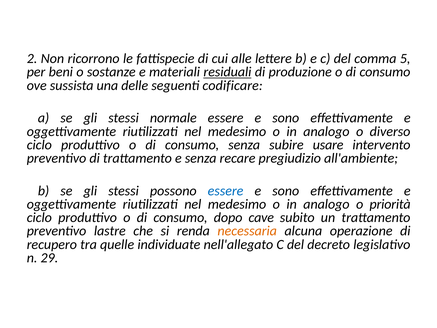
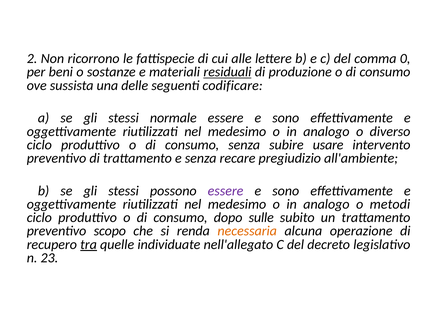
5: 5 -> 0
essere at (226, 191) colour: blue -> purple
priorità: priorità -> metodi
cave: cave -> sulle
lastre: lastre -> scopo
tra underline: none -> present
29: 29 -> 23
